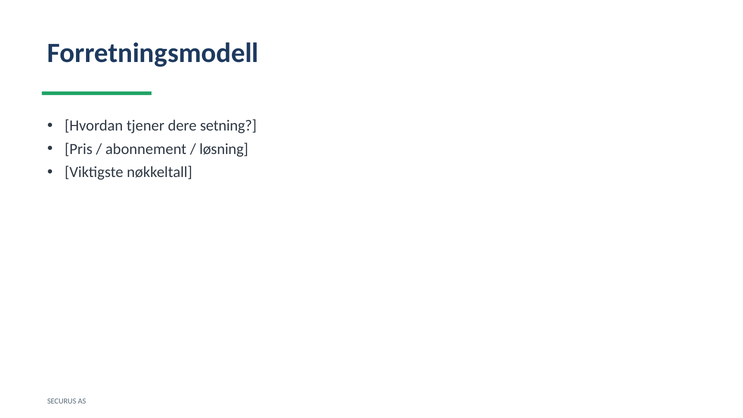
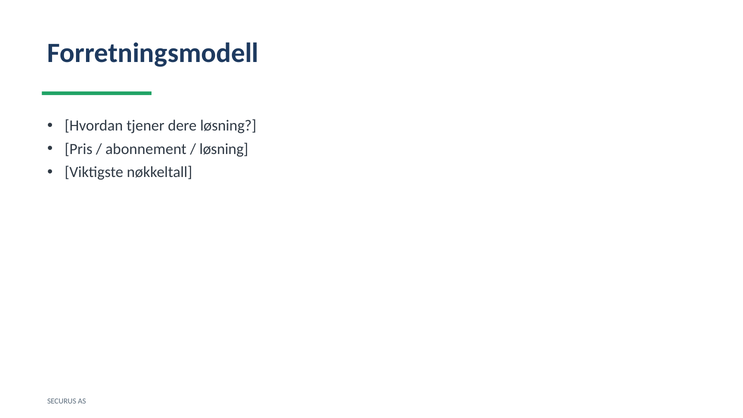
dere setning: setning -> løsning
